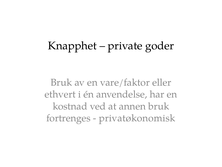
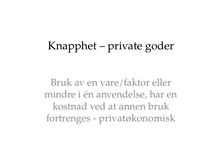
ethvert: ethvert -> mindre
